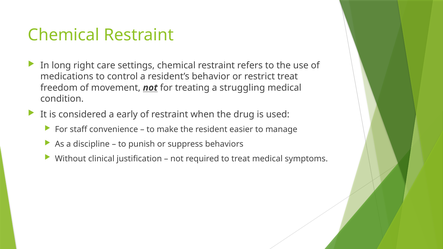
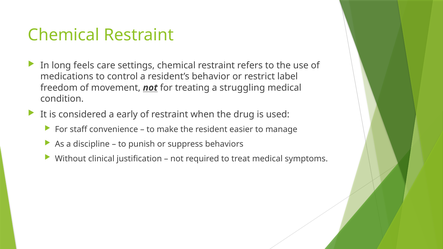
right: right -> feels
restrict treat: treat -> label
